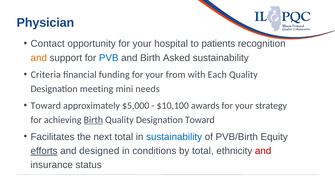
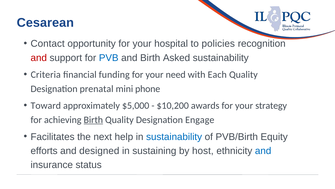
Physician: Physician -> Cesarean
patients: patients -> policies
and at (39, 58) colour: orange -> red
from: from -> need
meeting: meeting -> prenatal
needs: needs -> phone
$10,100: $10,100 -> $10,200
Designation Toward: Toward -> Engage
next total: total -> help
efforts underline: present -> none
conditions: conditions -> sustaining
by total: total -> host
and at (263, 150) colour: red -> blue
